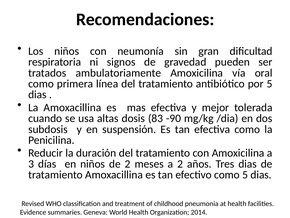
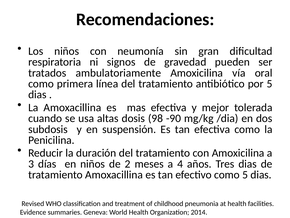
83: 83 -> 98
a 2: 2 -> 4
